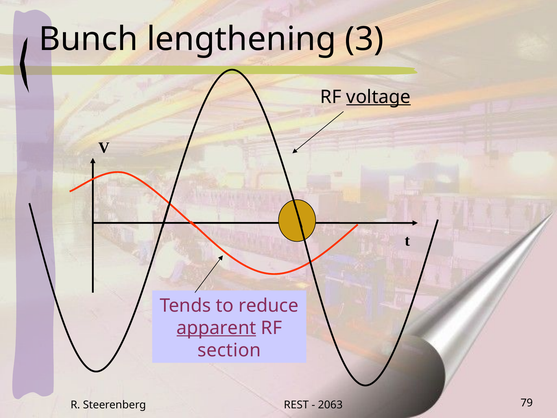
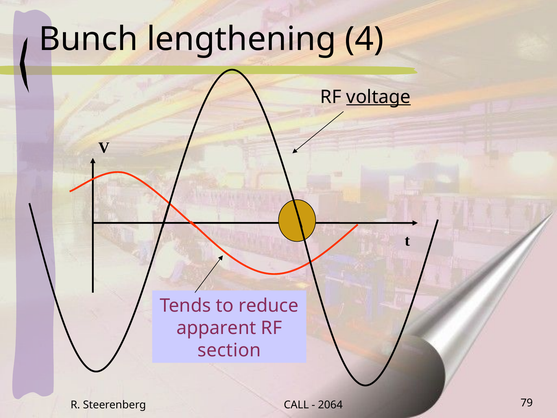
3: 3 -> 4
apparent underline: present -> none
REST: REST -> CALL
2063: 2063 -> 2064
